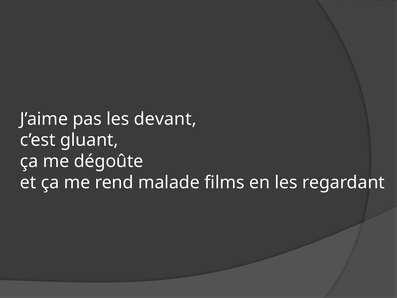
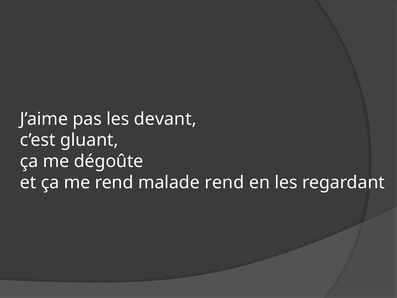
malade films: films -> rend
